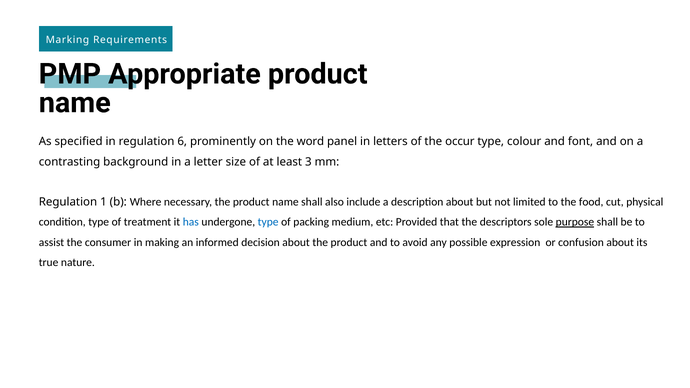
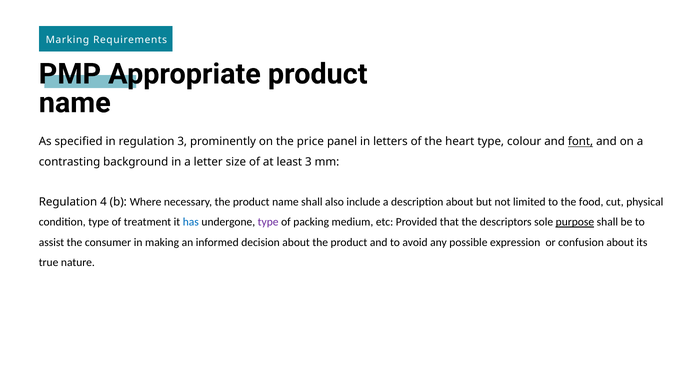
regulation 6: 6 -> 3
word: word -> price
occur: occur -> heart
font underline: none -> present
1: 1 -> 4
type at (268, 222) colour: blue -> purple
